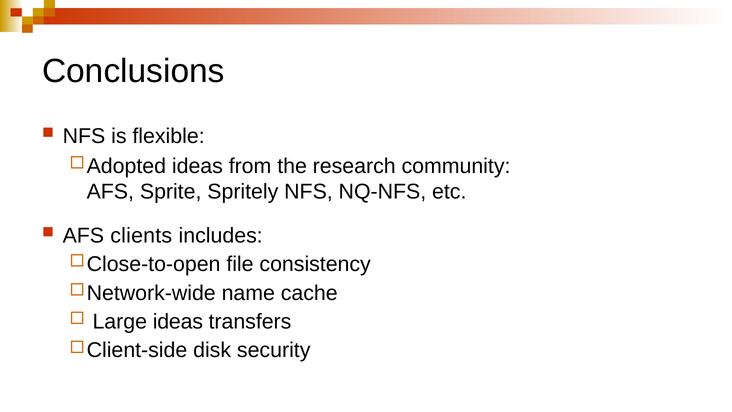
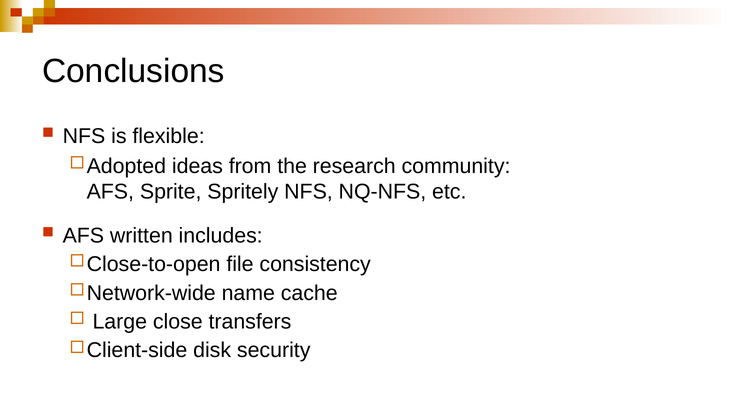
clients: clients -> written
Large ideas: ideas -> close
